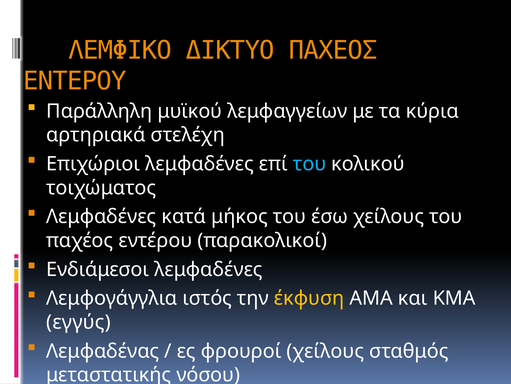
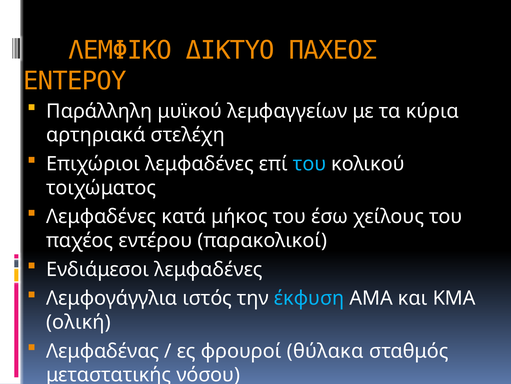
έκφυση colour: yellow -> light blue
εγγύς: εγγύς -> ολική
φρουροί χείλους: χείλους -> θύλακα
